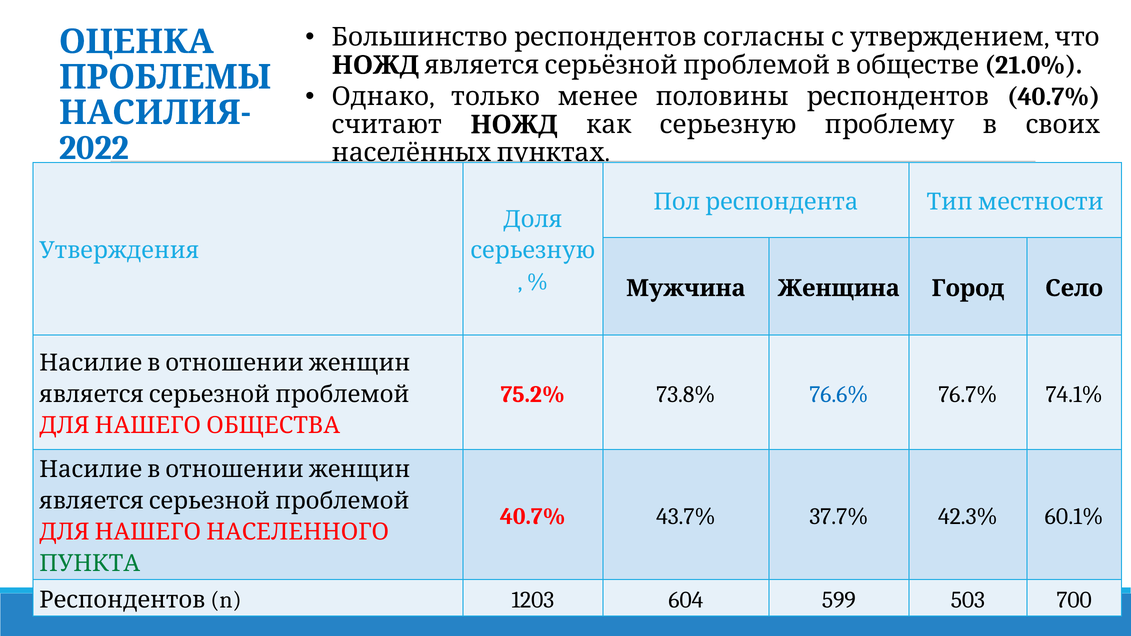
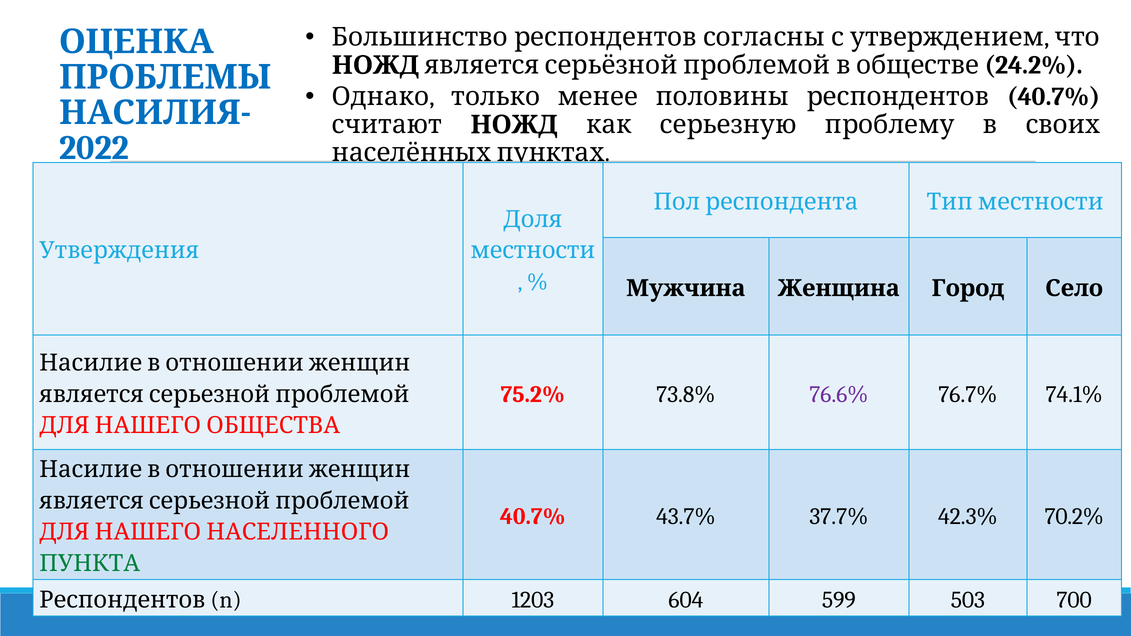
21.0%: 21.0% -> 24.2%
серьезную at (533, 251): серьезную -> местности
76.6% colour: blue -> purple
60.1%: 60.1% -> 70.2%
